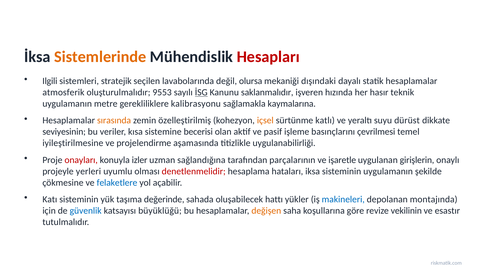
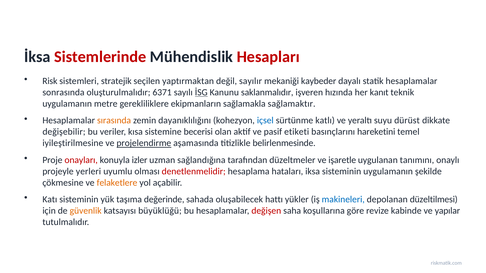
Sistemlerinde colour: orange -> red
Ilgili: Ilgili -> Risk
lavabolarında: lavabolarında -> yaptırmaktan
olursa: olursa -> sayılır
dışındaki: dışındaki -> kaybeder
atmosferik: atmosferik -> sonrasında
9553: 9553 -> 6371
hasır: hasır -> kanıt
kalibrasyonu: kalibrasyonu -> ekipmanların
kaymalarına: kaymalarına -> sağlamaktır
özelleştirilmiş: özelleştirilmiş -> dayanıklılığını
içsel colour: orange -> blue
seviyesinin: seviyesinin -> değişebilir
işleme: işleme -> etiketi
çevrilmesi: çevrilmesi -> hareketini
projelendirme underline: none -> present
uygulanabilirliği: uygulanabilirliği -> belirlenmesinde
parçalarının: parçalarının -> düzeltmeler
girişlerin: girişlerin -> tanımını
felaketlere colour: blue -> orange
montajında: montajında -> düzeltilmesi
güvenlik colour: blue -> orange
değişen colour: orange -> red
vekilinin: vekilinin -> kabinde
esastır: esastır -> yapılar
